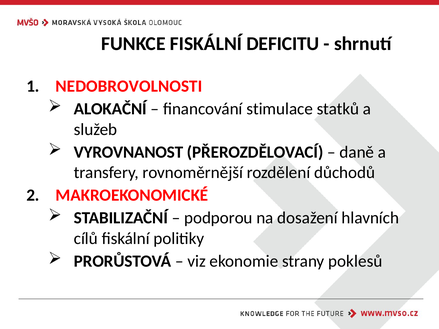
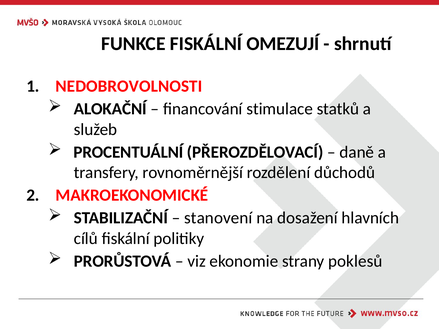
DEFICITU: DEFICITU -> OMEZUJÍ
VYROVNANOST: VYROVNANOST -> PROCENTUÁLNÍ
podporou: podporou -> stanovení
